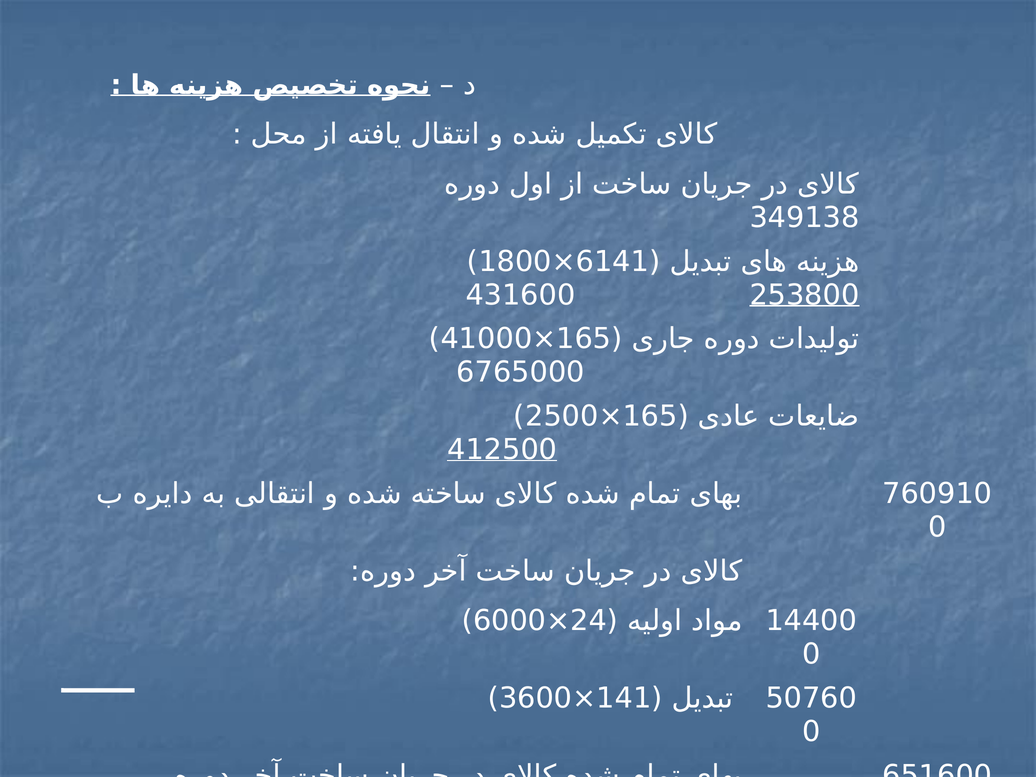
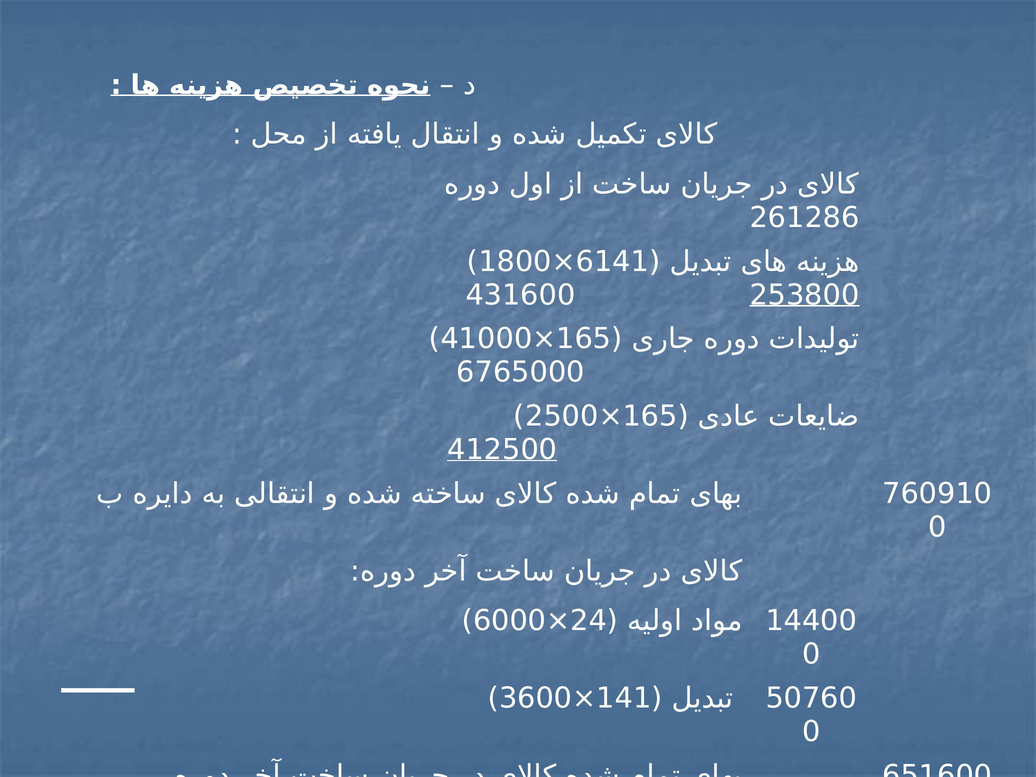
349138: 349138 -> 261286
